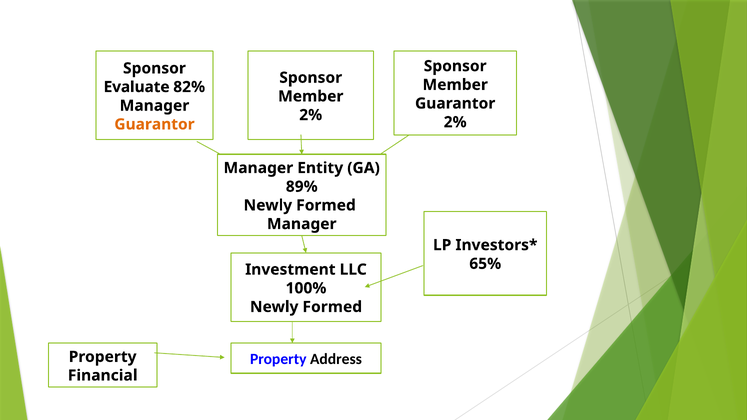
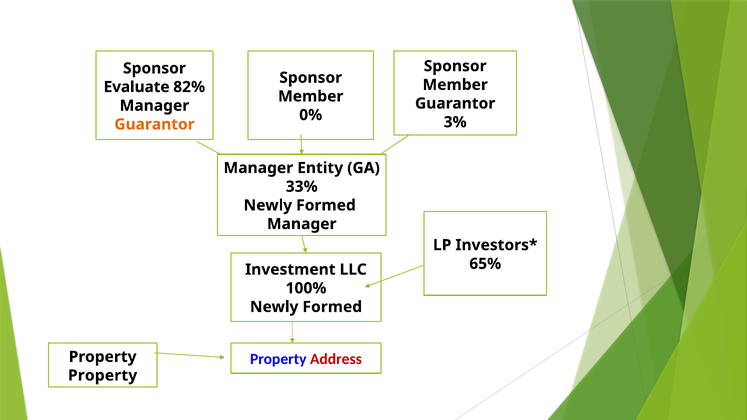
2% at (311, 115): 2% -> 0%
2% at (455, 122): 2% -> 3%
89%: 89% -> 33%
Address colour: black -> red
Financial at (103, 376): Financial -> Property
